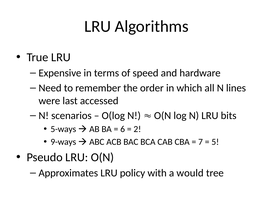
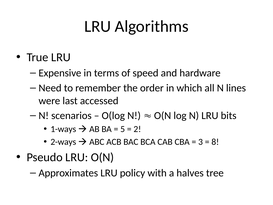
5-ways: 5-ways -> 1-ways
6: 6 -> 5
9-ways: 9-ways -> 2-ways
7: 7 -> 3
5: 5 -> 8
would: would -> halves
